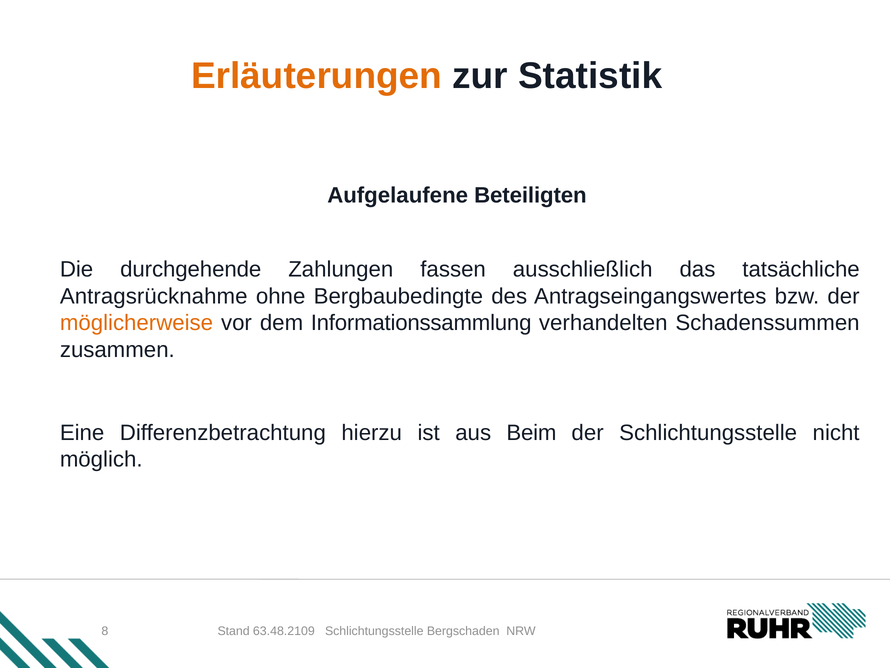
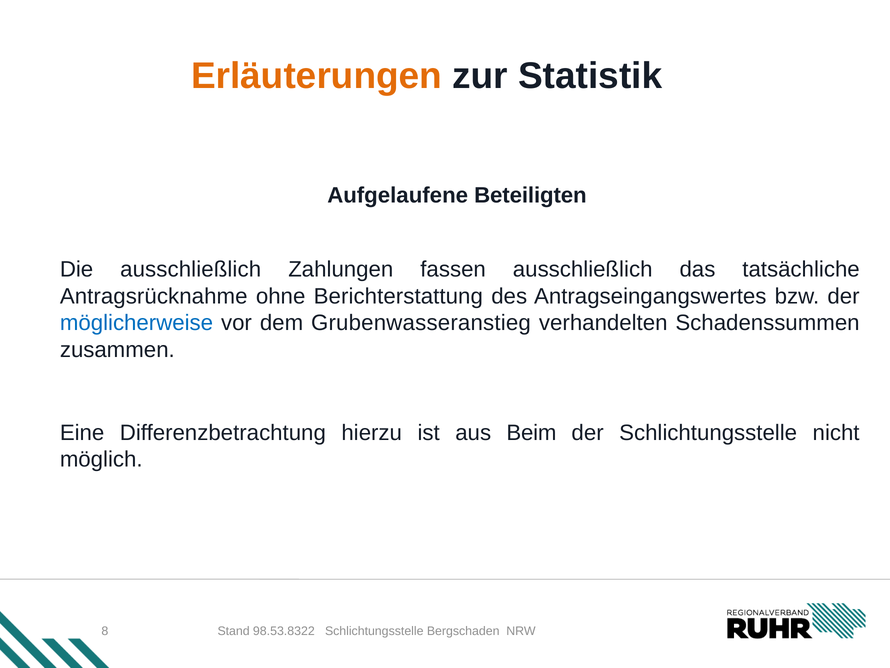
Die durchgehende: durchgehende -> ausschließlich
Bergbaubedingte: Bergbaubedingte -> Berichterstattung
möglicherweise colour: orange -> blue
Informationssammlung: Informationssammlung -> Grubenwasseranstieg
63.48.2109: 63.48.2109 -> 98.53.8322
